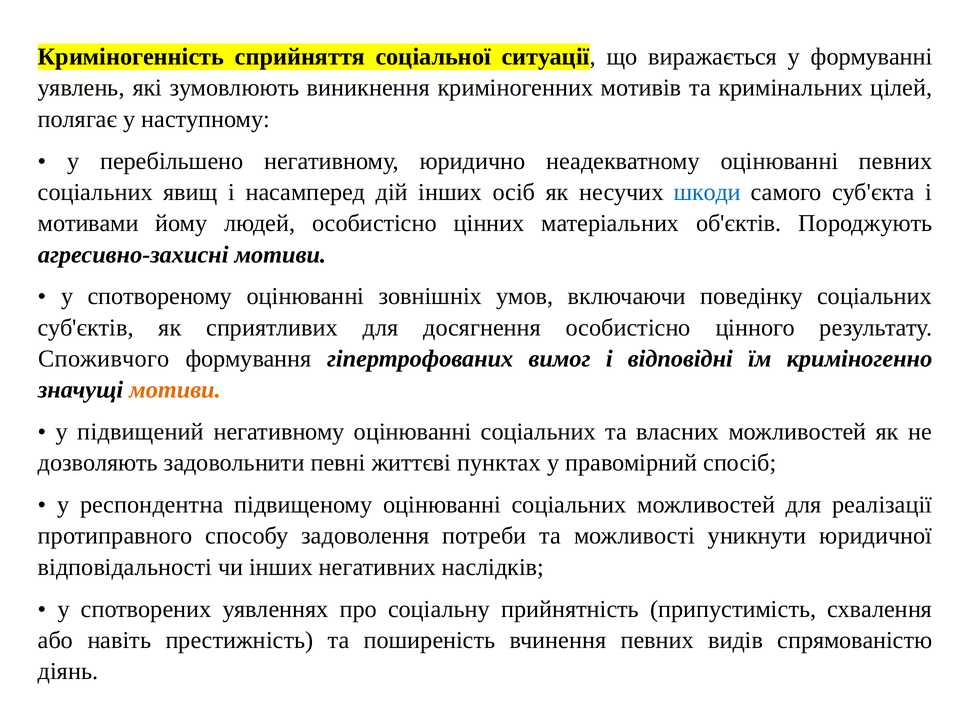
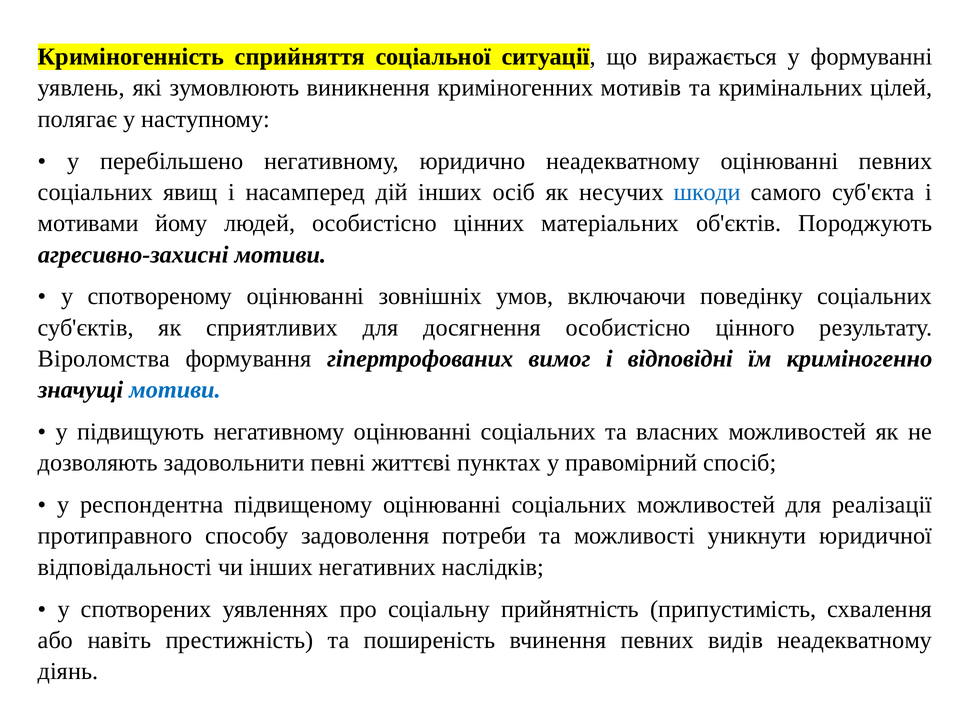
Споживчого: Споживчого -> Віроломства
мотиви at (175, 390) colour: orange -> blue
підвищений: підвищений -> підвищують
видів спрямованістю: спрямованістю -> неадекватному
